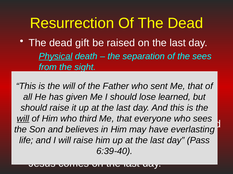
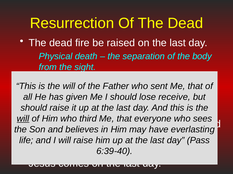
gift: gift -> fire
Physical underline: present -> none
the sees: sees -> body
learned: learned -> receive
